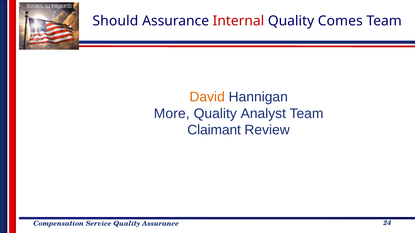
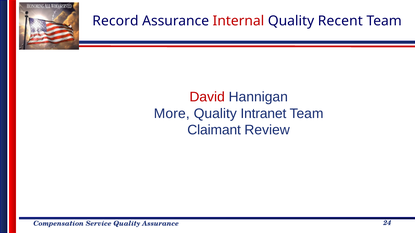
Should: Should -> Record
Comes: Comes -> Recent
David colour: orange -> red
Analyst: Analyst -> Intranet
